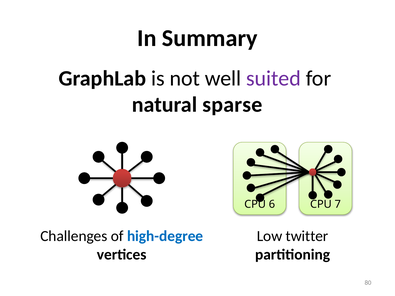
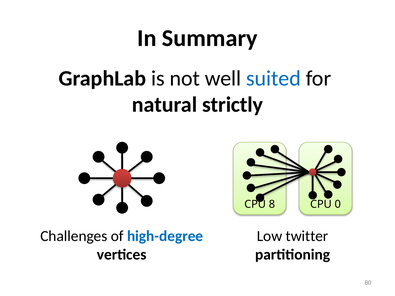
suited colour: purple -> blue
sparse: sparse -> strictly
6: 6 -> 8
7: 7 -> 0
